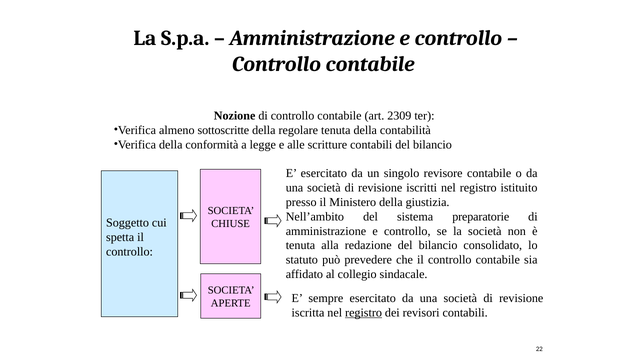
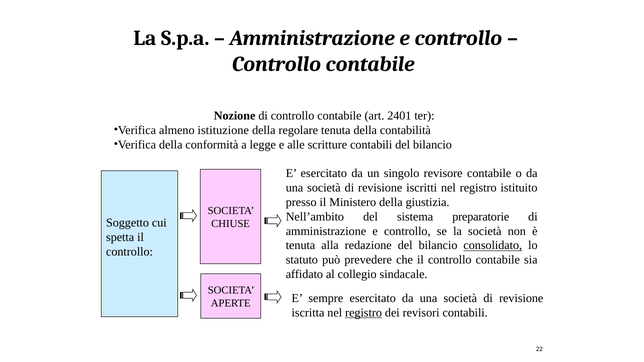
2309: 2309 -> 2401
sottoscritte: sottoscritte -> istituzione
consolidato underline: none -> present
